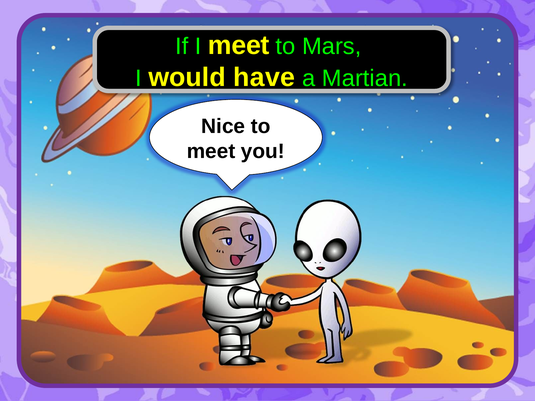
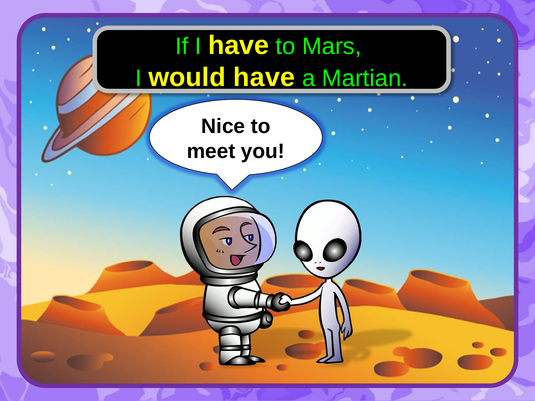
I meet: meet -> have
